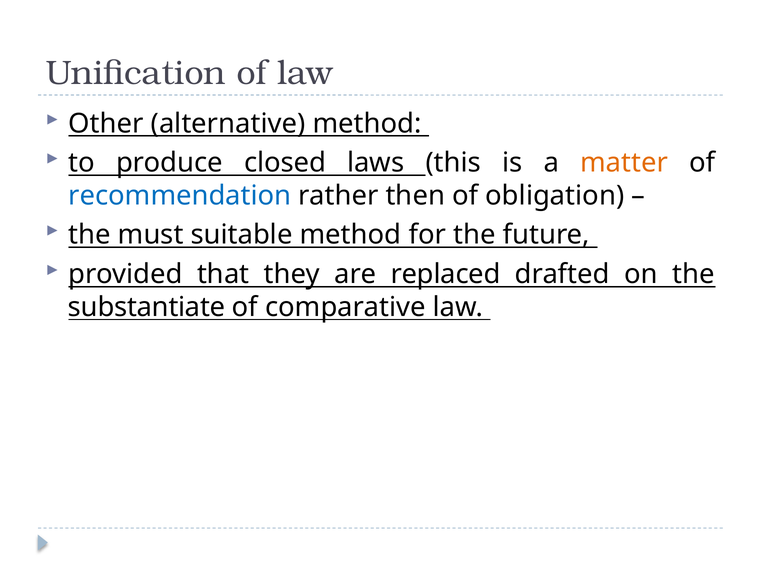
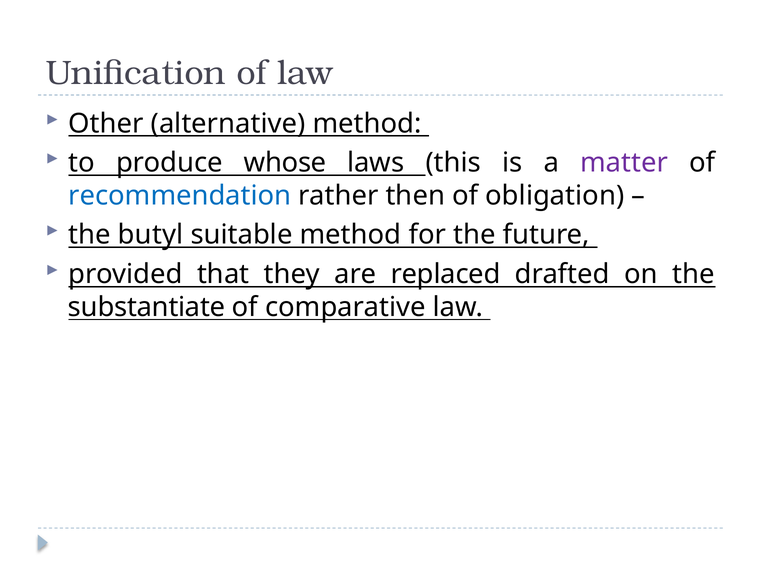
closed: closed -> whose
matter colour: orange -> purple
must: must -> butyl
